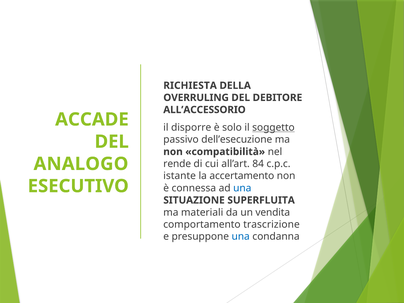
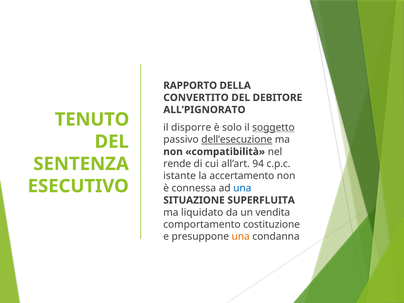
RICHIESTA: RICHIESTA -> RAPPORTO
OVERRULING: OVERRULING -> CONVERTITO
ALL’ACCESSORIO: ALL’ACCESSORIO -> ALL’PIGNORATO
ACCADE: ACCADE -> TENUTO
dell’esecuzione underline: none -> present
ANALOGO: ANALOGO -> SENTENZA
84: 84 -> 94
materiali: materiali -> liquidato
trascrizione: trascrizione -> costituzione
una at (241, 237) colour: blue -> orange
